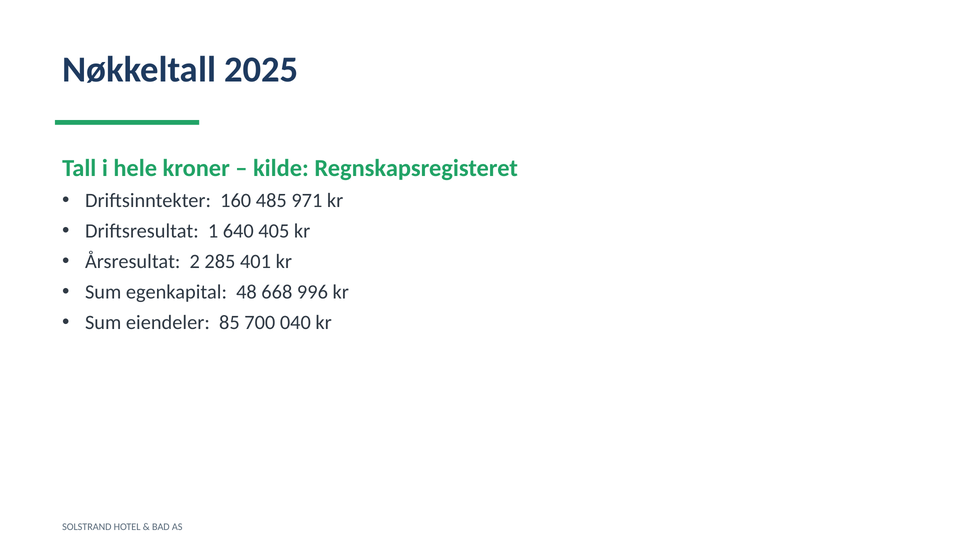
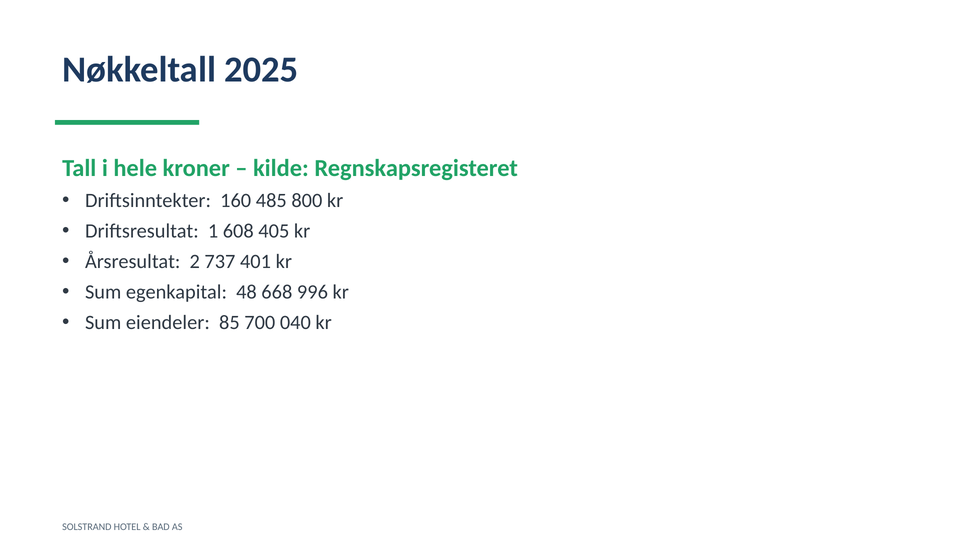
971: 971 -> 800
640: 640 -> 608
285: 285 -> 737
